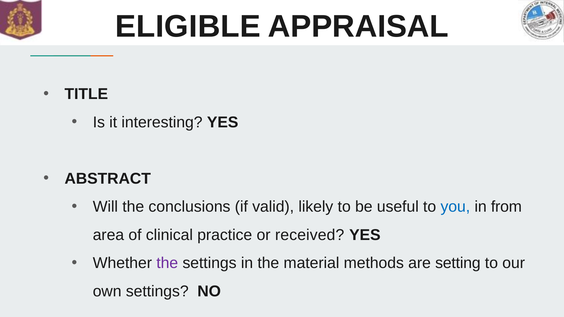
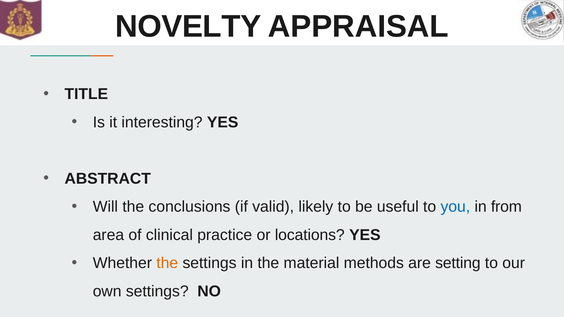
ELIGIBLE: ELIGIBLE -> NOVELTY
received: received -> locations
the at (167, 263) colour: purple -> orange
